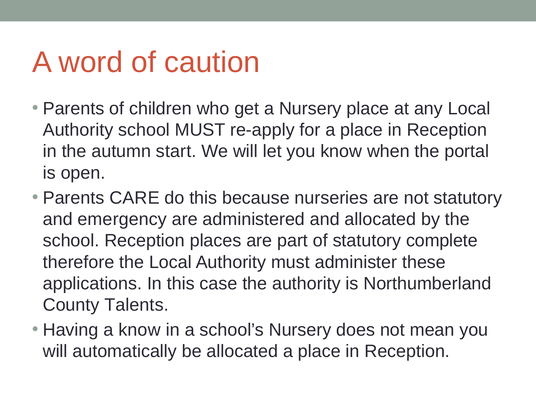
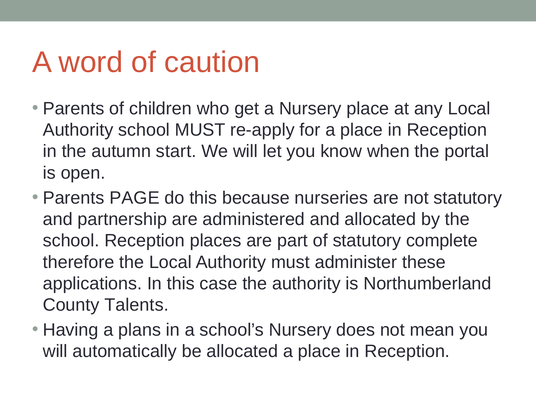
CARE: CARE -> PAGE
emergency: emergency -> partnership
a know: know -> plans
